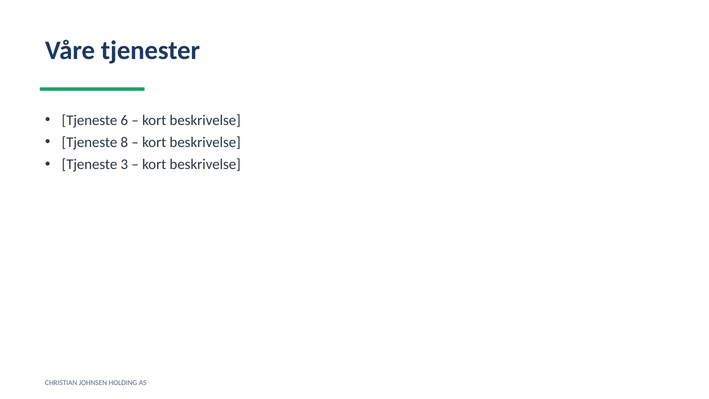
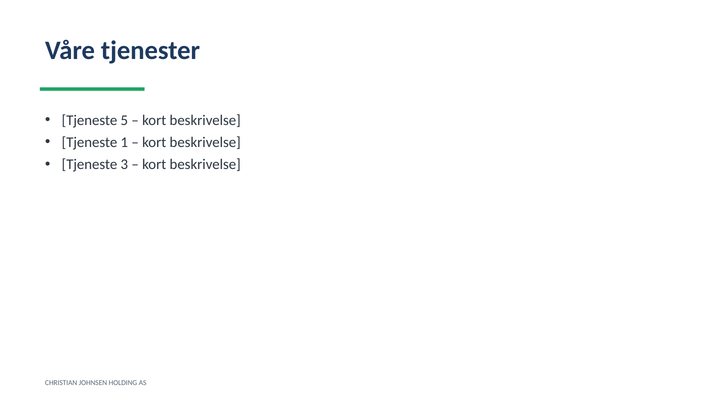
6: 6 -> 5
8: 8 -> 1
